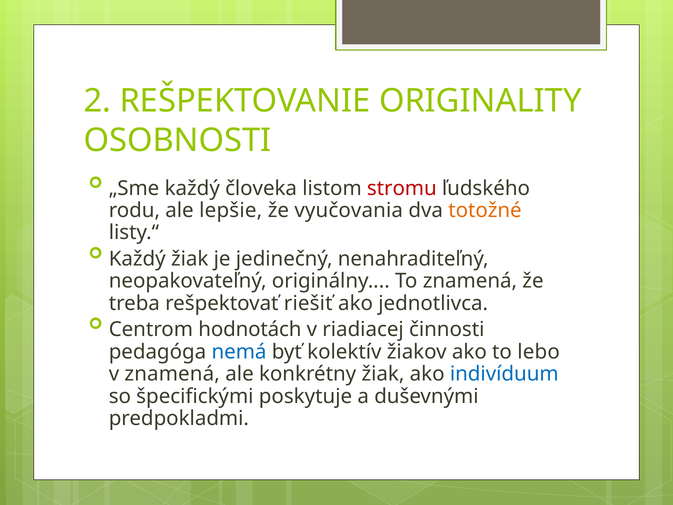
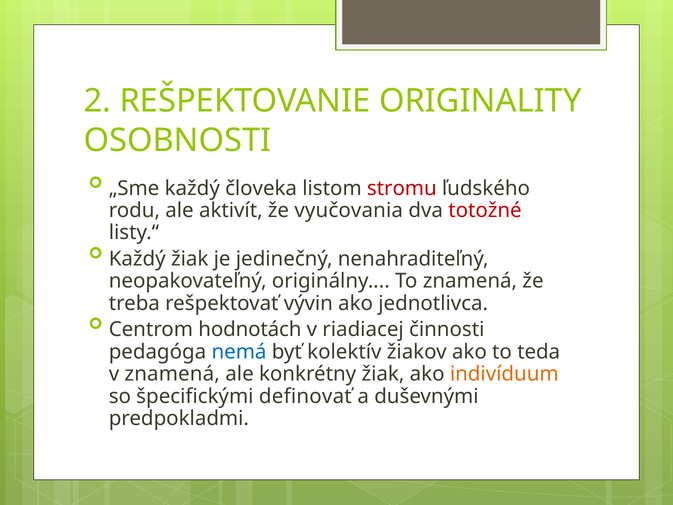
lepšie: lepšie -> aktivít
totožné colour: orange -> red
riešiť: riešiť -> vývin
lebo: lebo -> teda
indivíduum colour: blue -> orange
poskytuje: poskytuje -> definovať
